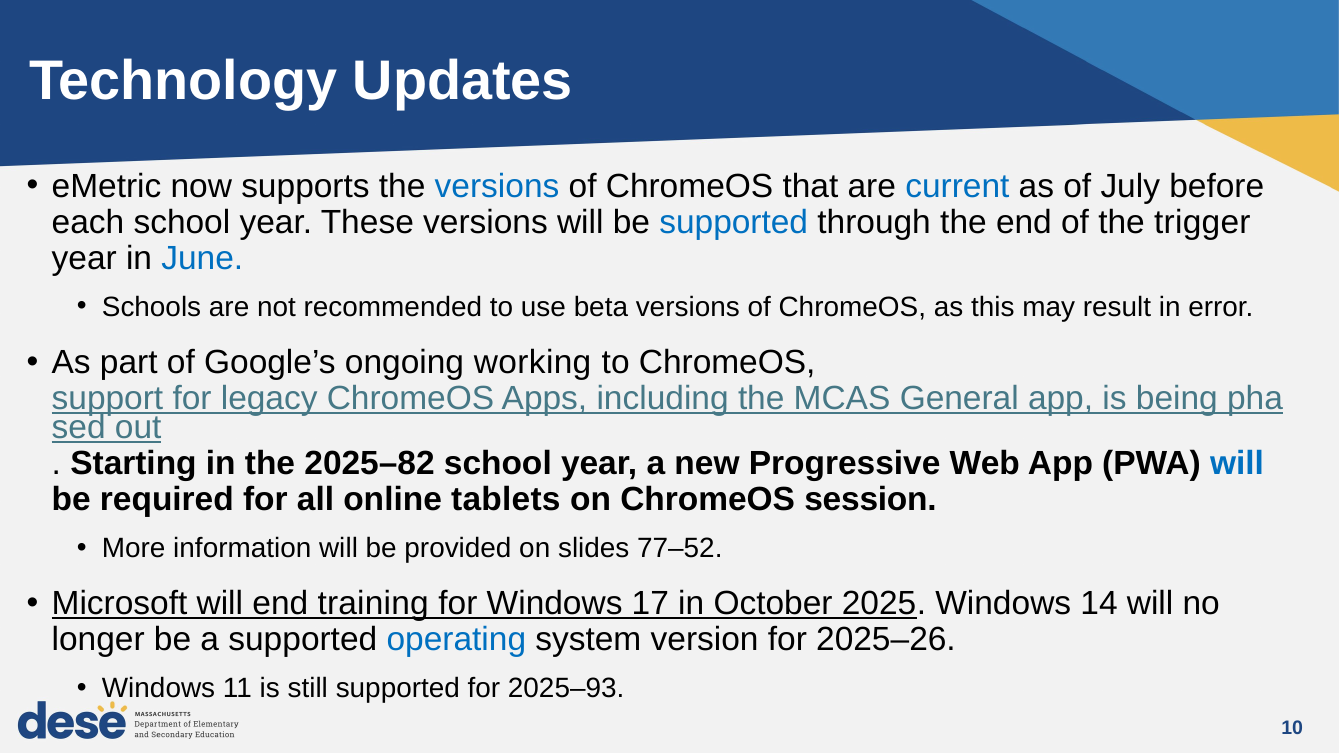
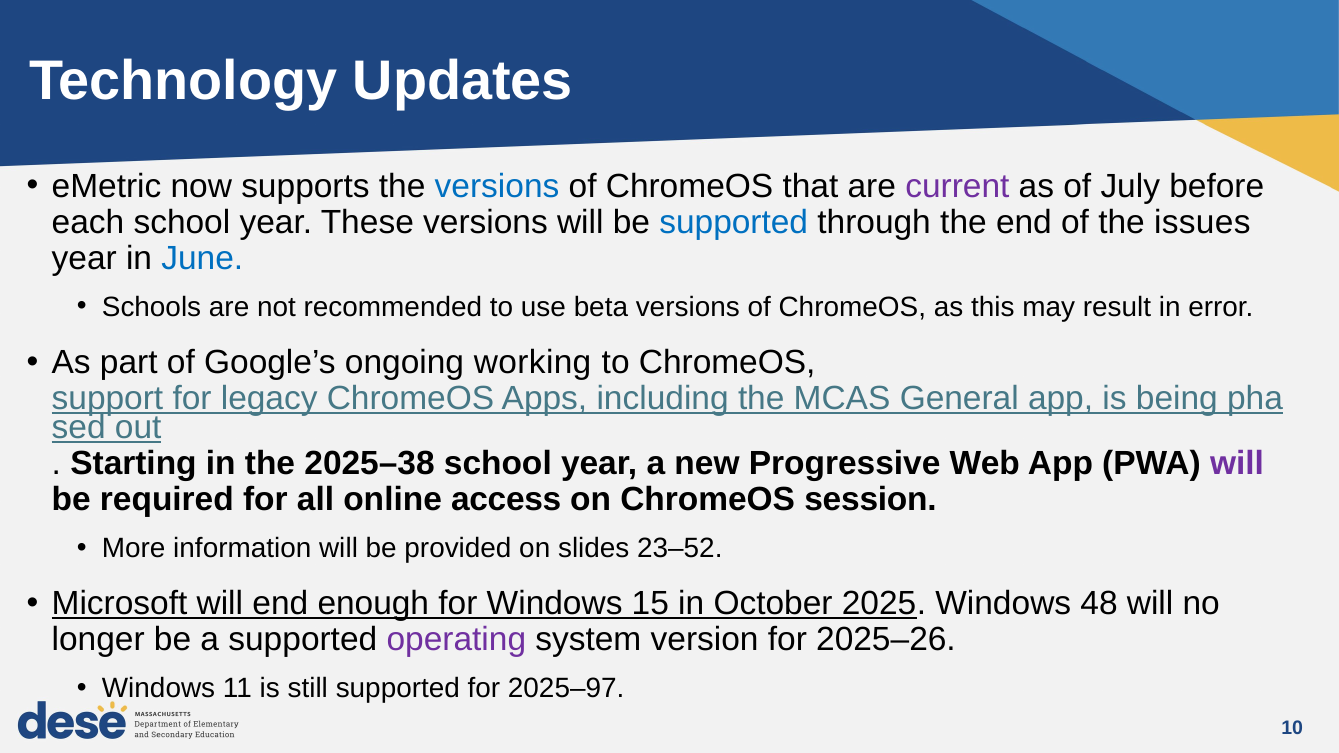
current colour: blue -> purple
trigger: trigger -> issues
2025–82: 2025–82 -> 2025–38
will at (1237, 464) colour: blue -> purple
tablets: tablets -> access
77–52: 77–52 -> 23–52
training: training -> enough
17: 17 -> 15
14: 14 -> 48
operating colour: blue -> purple
2025–93: 2025–93 -> 2025–97
